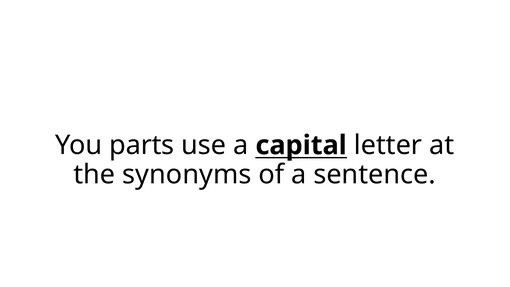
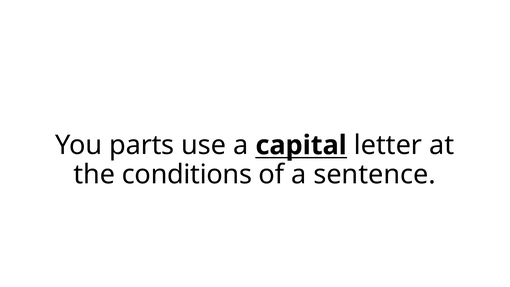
synonyms: synonyms -> conditions
